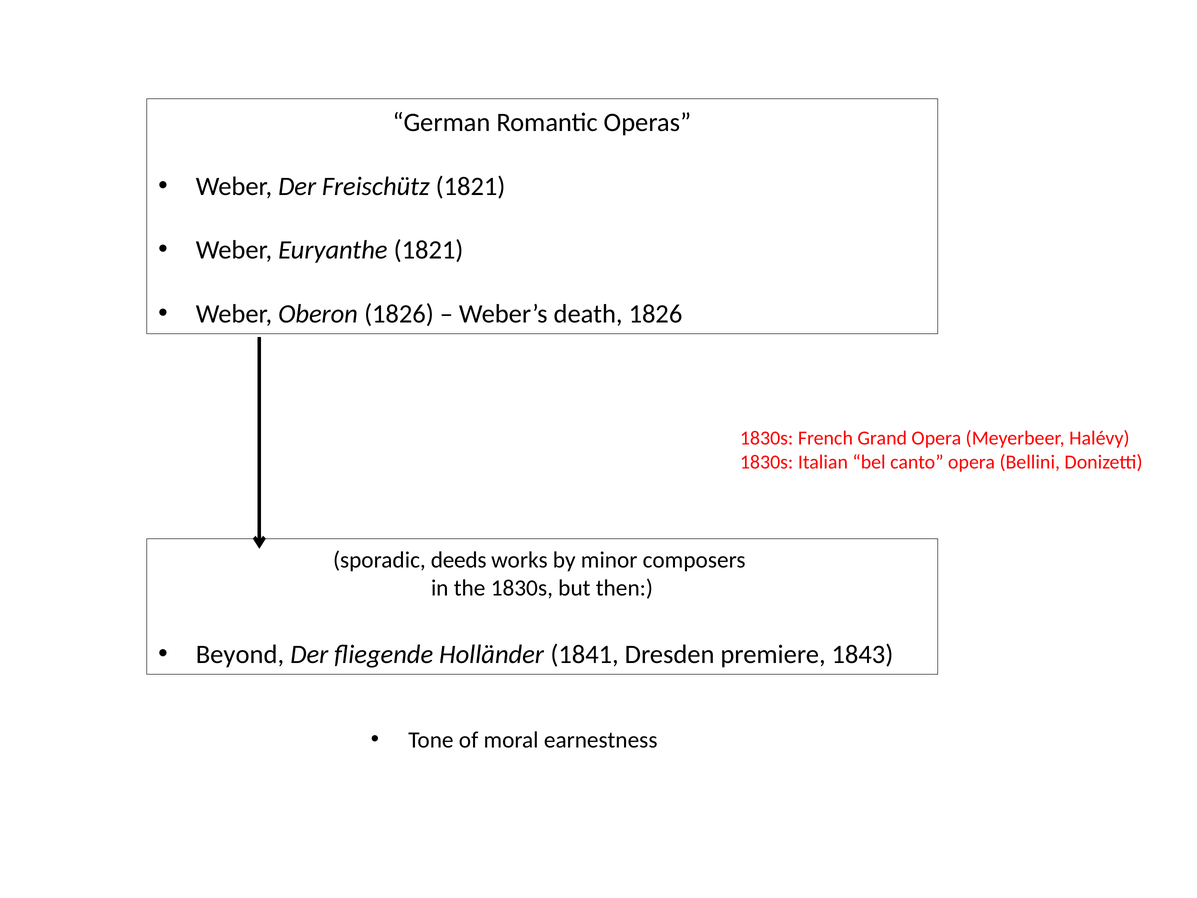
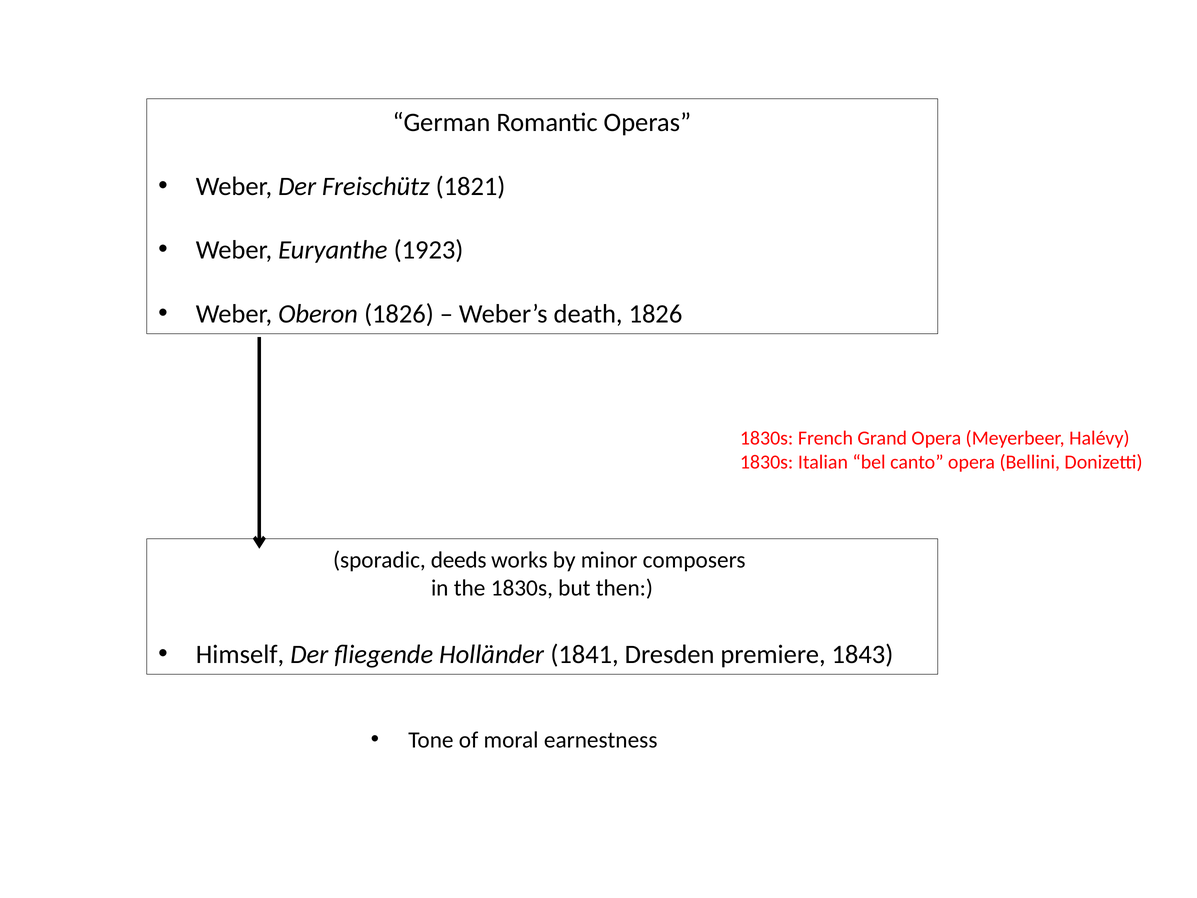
Euryanthe 1821: 1821 -> 1923
Beyond: Beyond -> Himself
